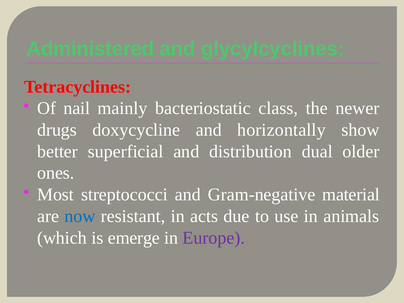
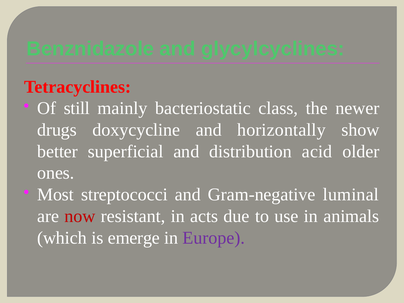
Administered: Administered -> Benznidazole
nail: nail -> still
dual: dual -> acid
material: material -> luminal
now colour: blue -> red
